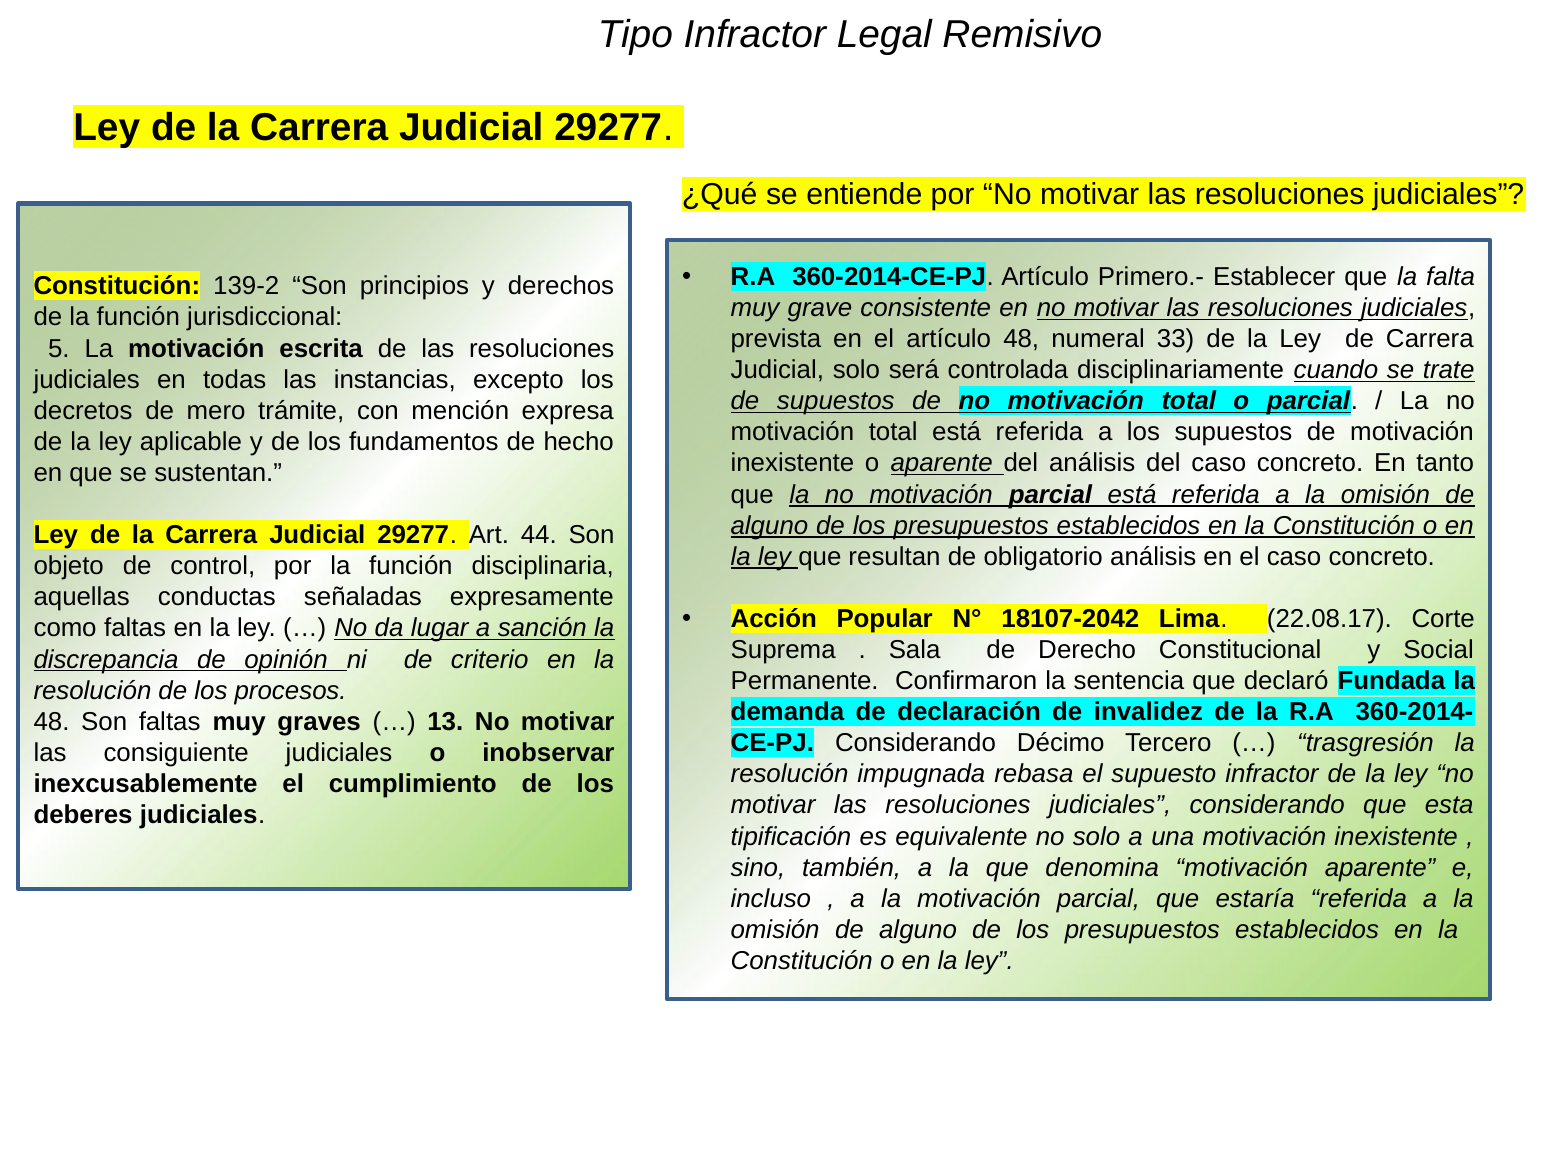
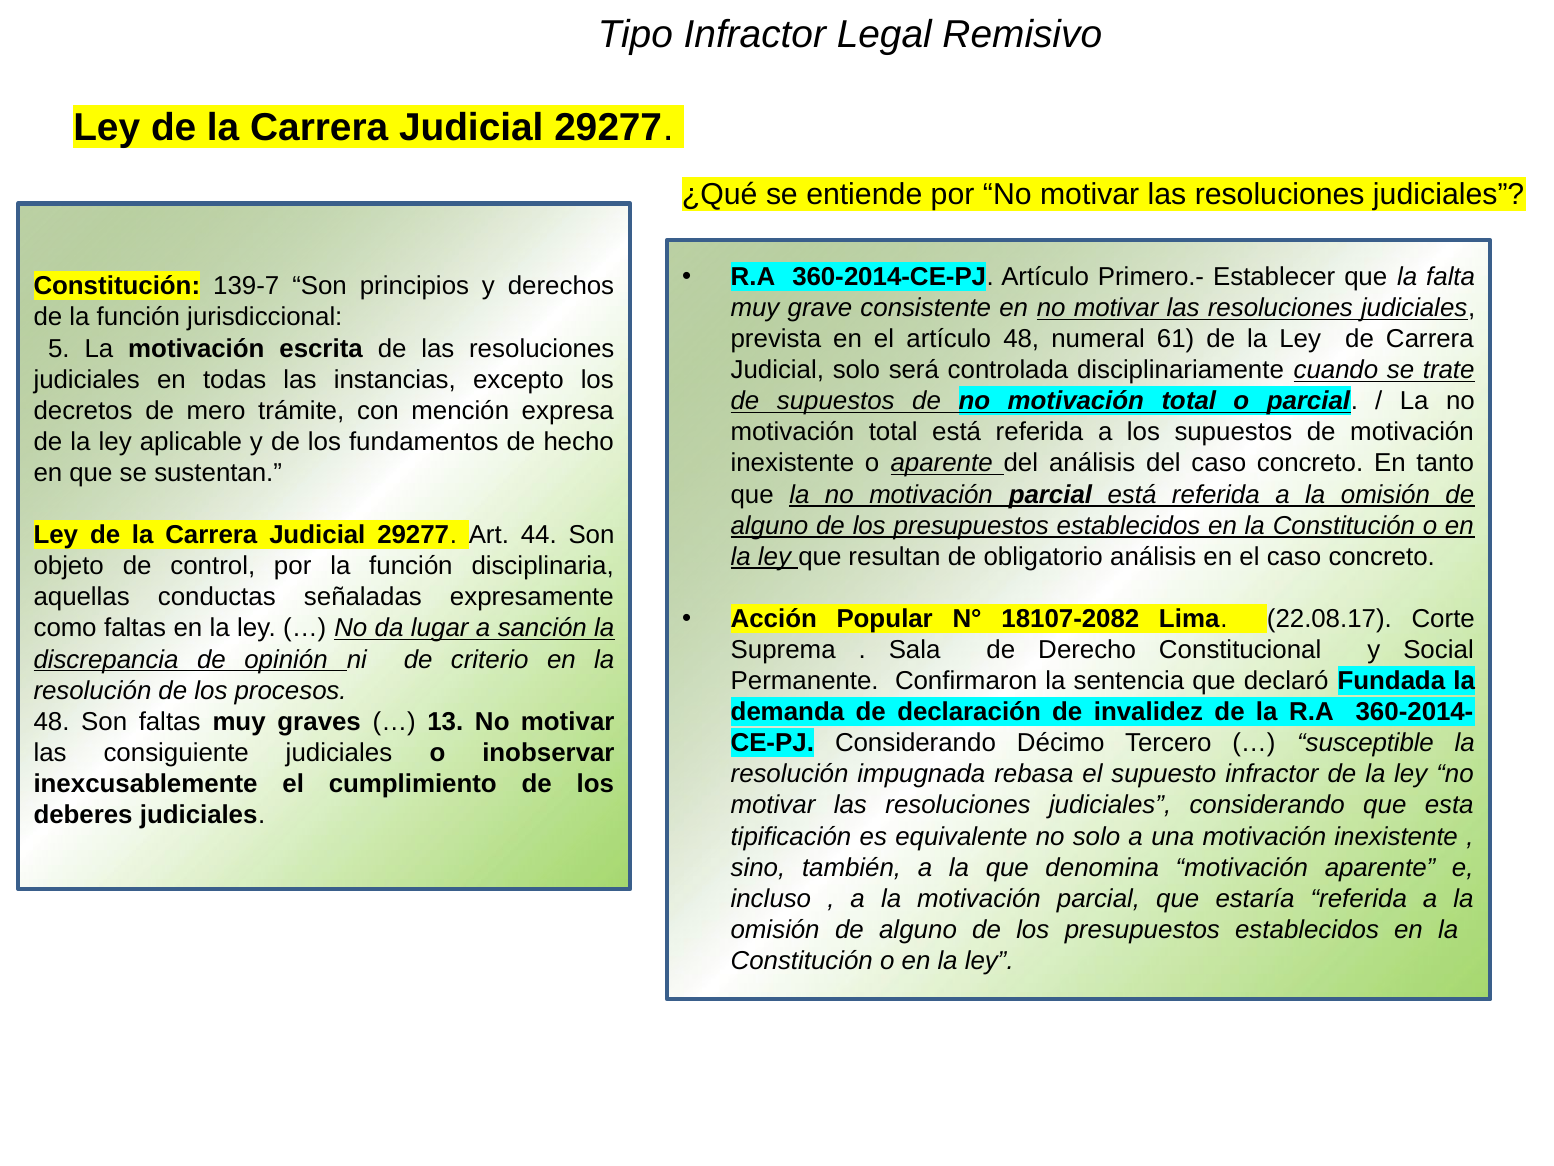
139-2: 139-2 -> 139-7
33: 33 -> 61
18107-2042: 18107-2042 -> 18107-2082
trasgresión: trasgresión -> susceptible
